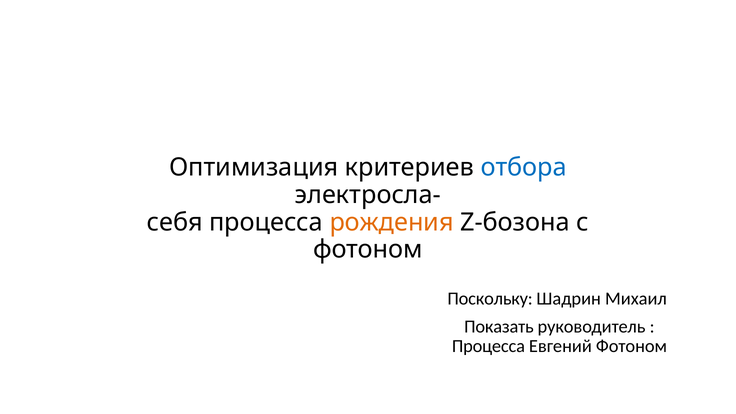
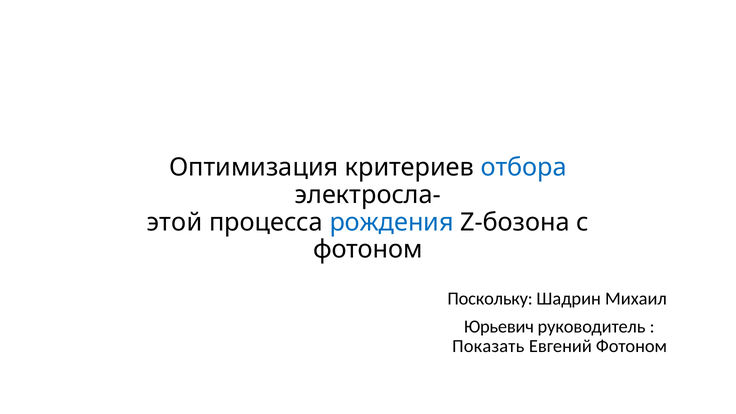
себя: себя -> этой
рождения colour: orange -> blue
Показать: Показать -> Юрьевич
Процесса at (488, 346): Процесса -> Показать
